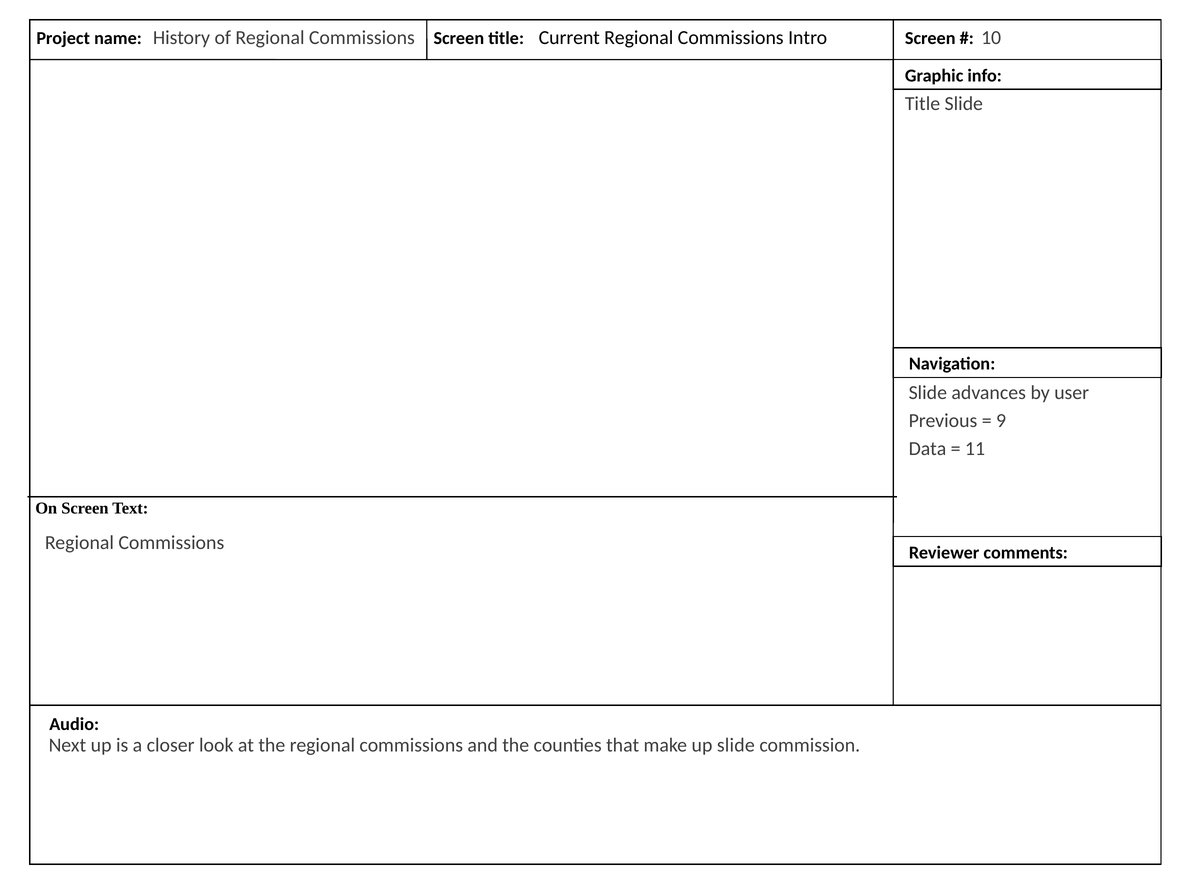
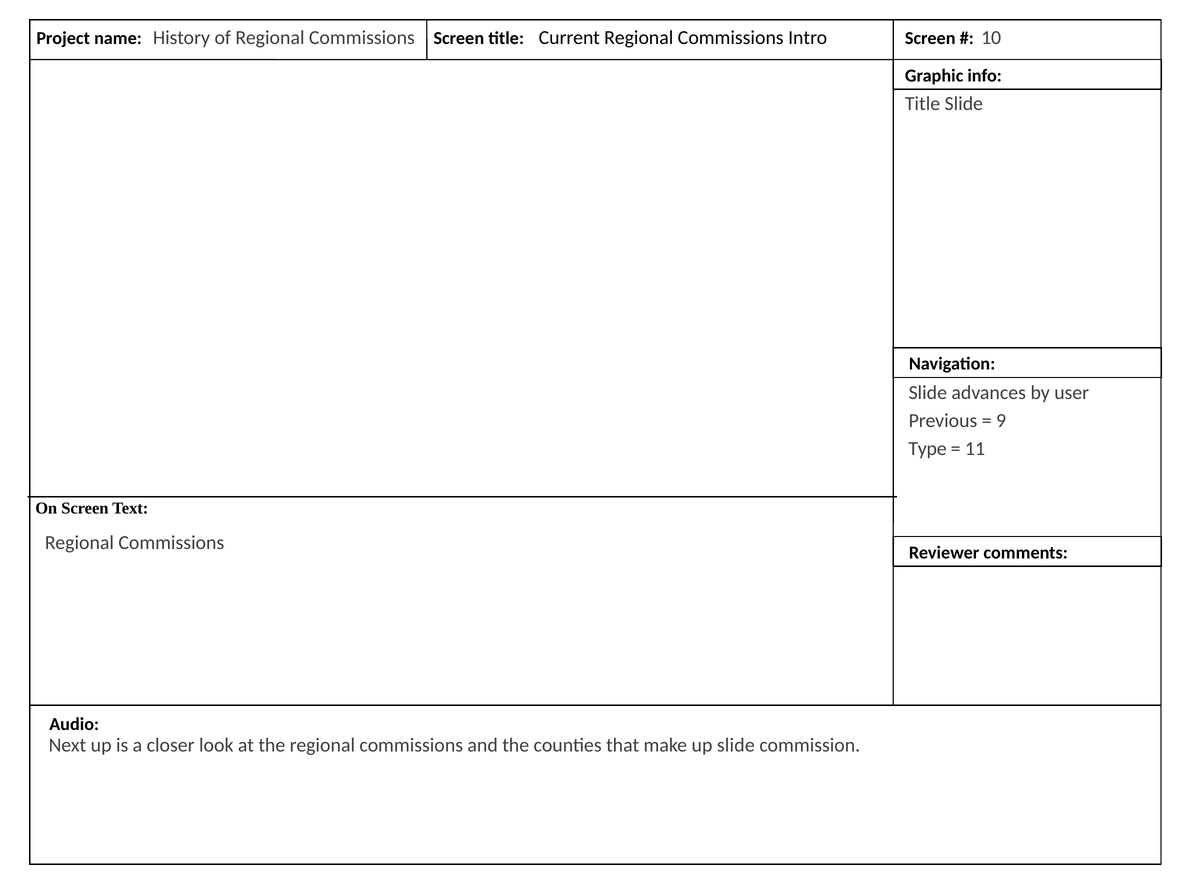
Data: Data -> Type
